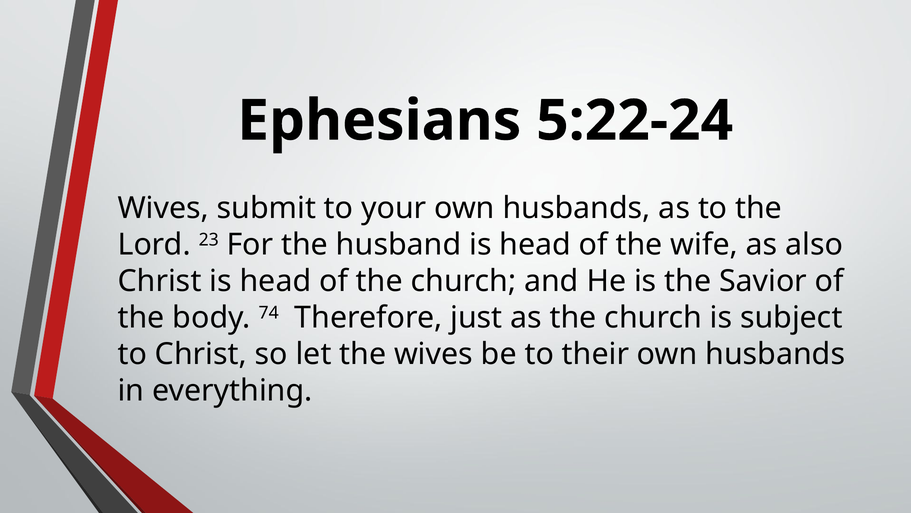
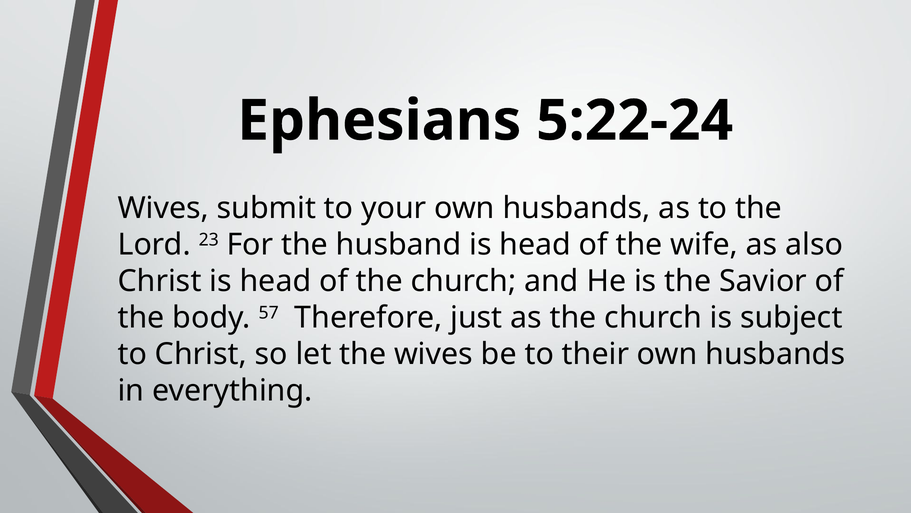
74: 74 -> 57
